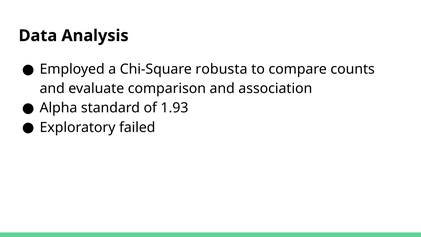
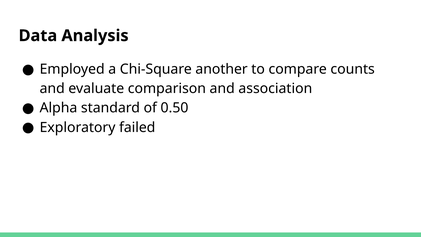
robusta: robusta -> another
1.93: 1.93 -> 0.50
